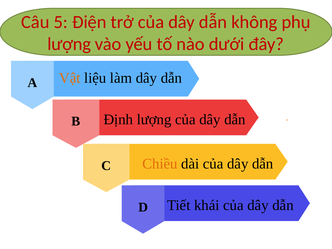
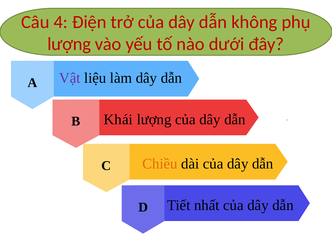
Câu 5: 5 -> 4
Vật colour: orange -> purple
Định: Định -> Khái
khái: khái -> nhất
